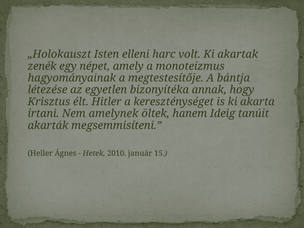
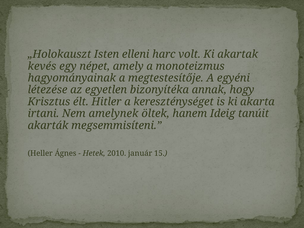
zenék: zenék -> kevés
bántja: bántja -> egyéni
